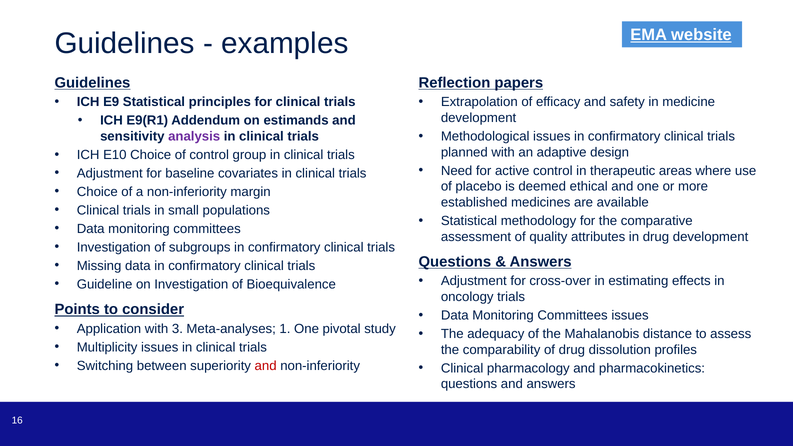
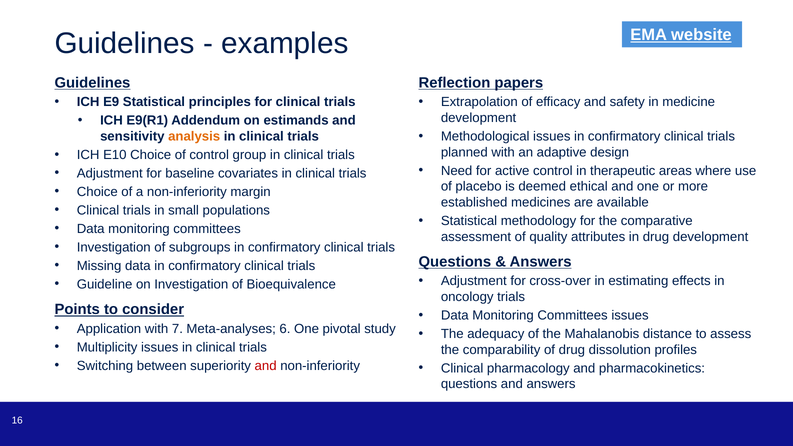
analysis colour: purple -> orange
3: 3 -> 7
1: 1 -> 6
